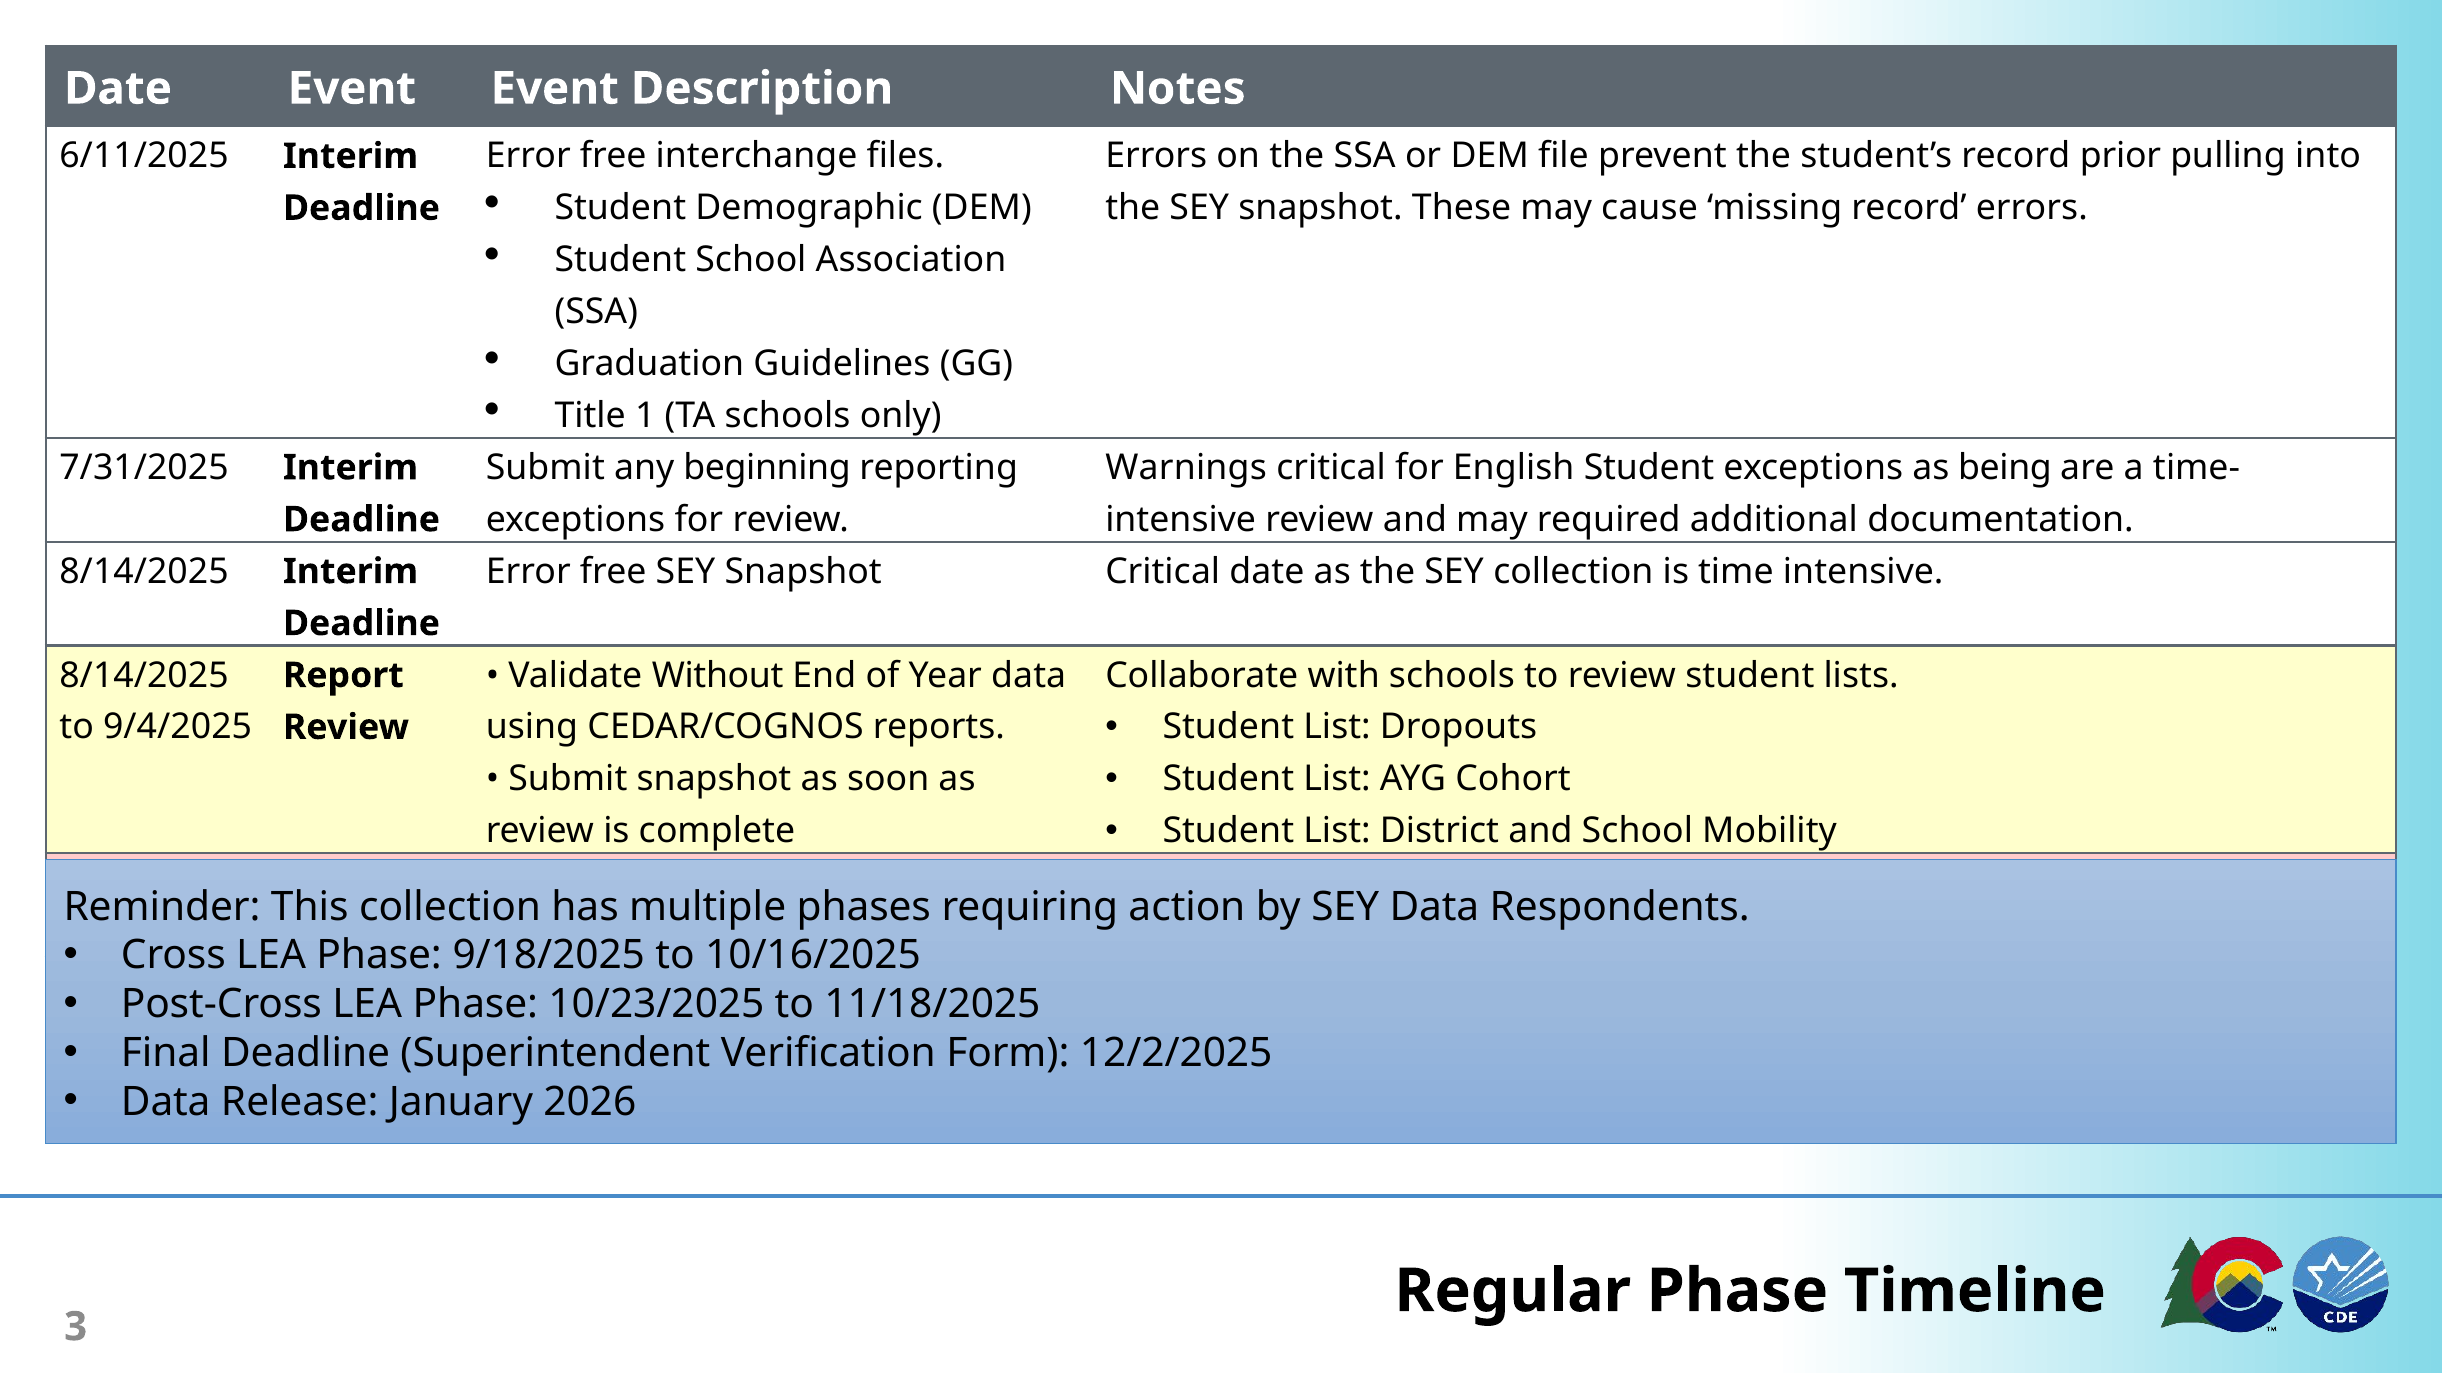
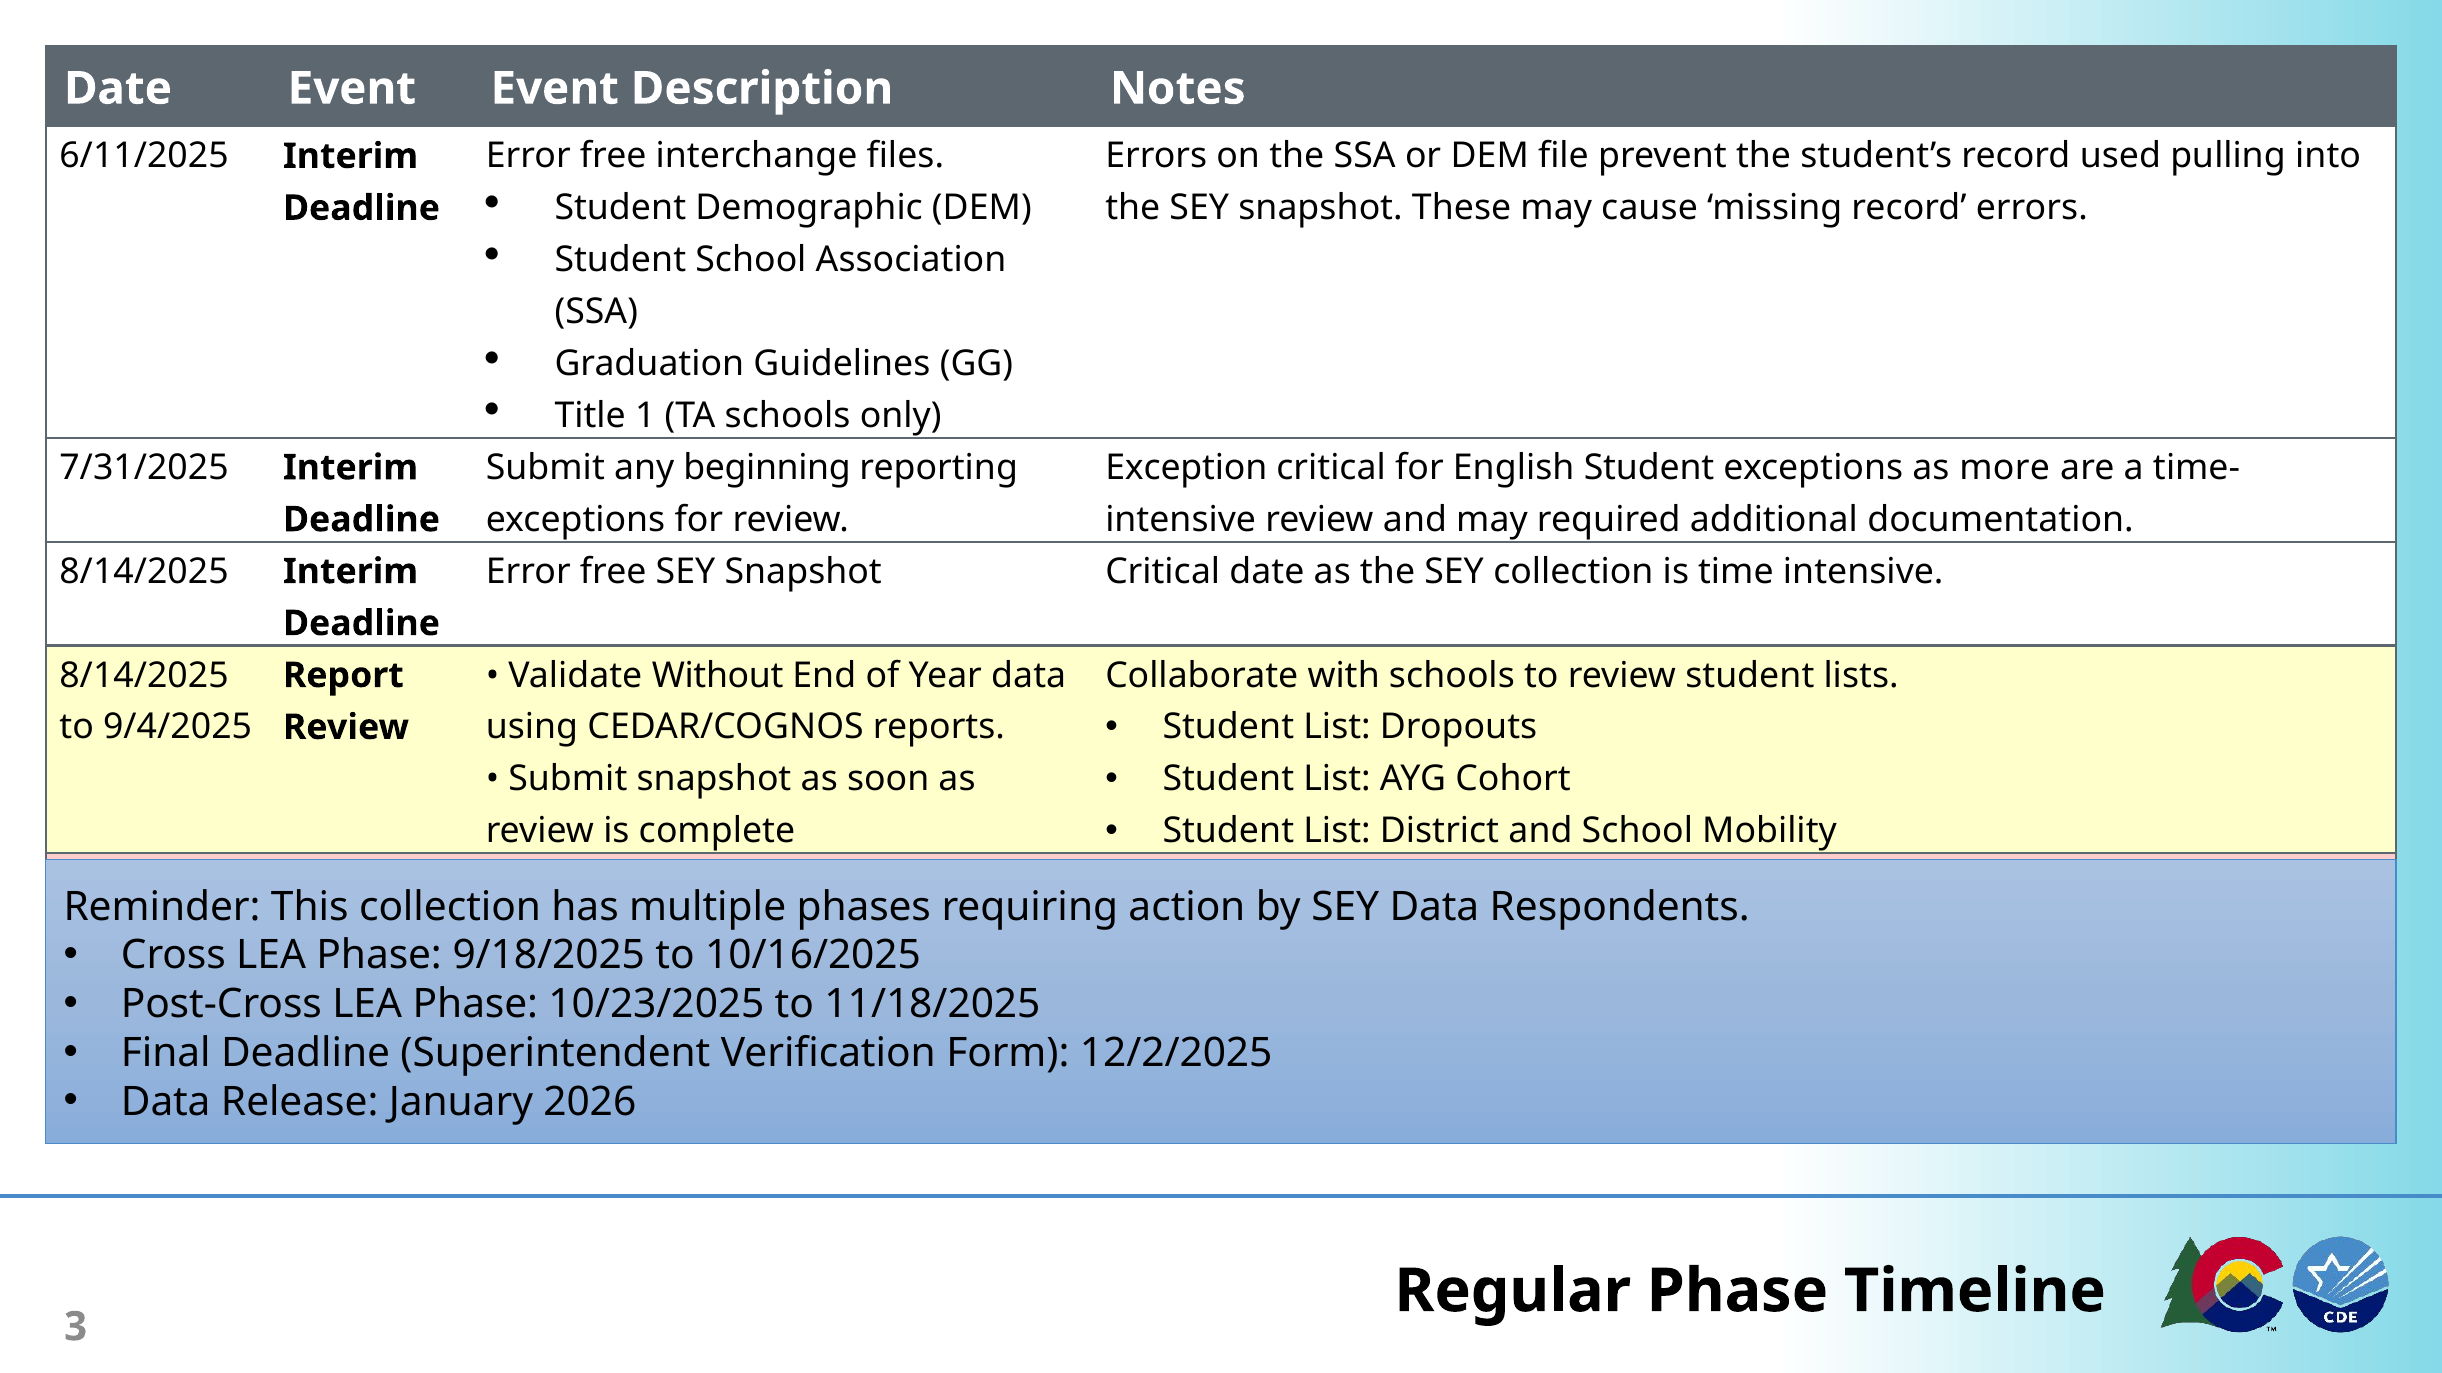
prior: prior -> used
Warnings: Warnings -> Exception
being: being -> more
